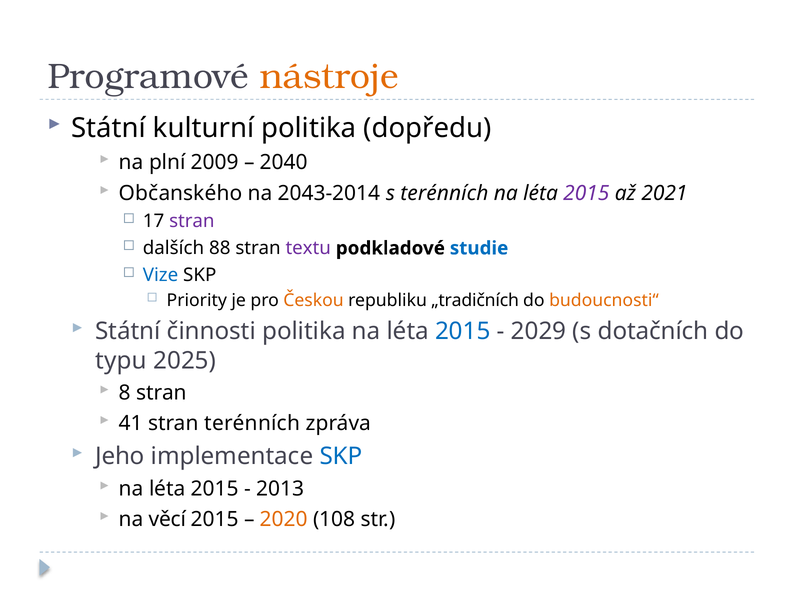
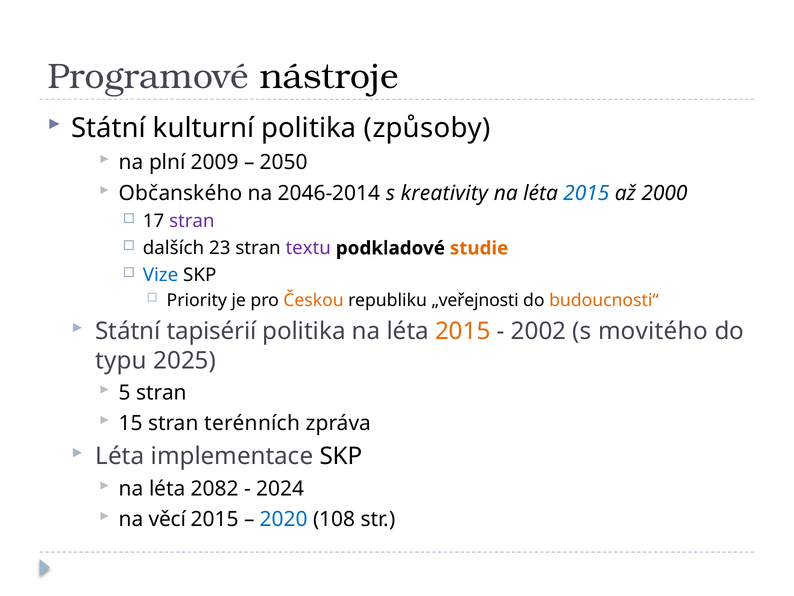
nástroje colour: orange -> black
dopředu: dopředu -> způsoby
2040: 2040 -> 2050
2043-2014: 2043-2014 -> 2046-2014
s terénních: terénních -> kreativity
2015 at (586, 193) colour: purple -> blue
2021: 2021 -> 2000
88: 88 -> 23
studie colour: blue -> orange
„tradičních: „tradičních -> „veřejnosti
činnosti: činnosti -> tapisérií
2015 at (463, 331) colour: blue -> orange
2029: 2029 -> 2002
dotačních: dotačních -> movitého
8: 8 -> 5
41: 41 -> 15
Jeho at (120, 456): Jeho -> Léta
SKP at (341, 456) colour: blue -> black
2015 at (215, 488): 2015 -> 2082
2013: 2013 -> 2024
2020 colour: orange -> blue
